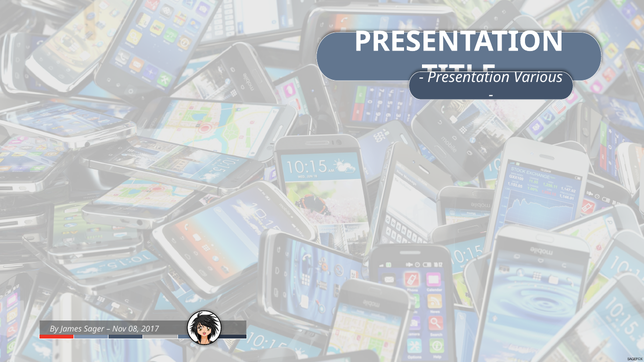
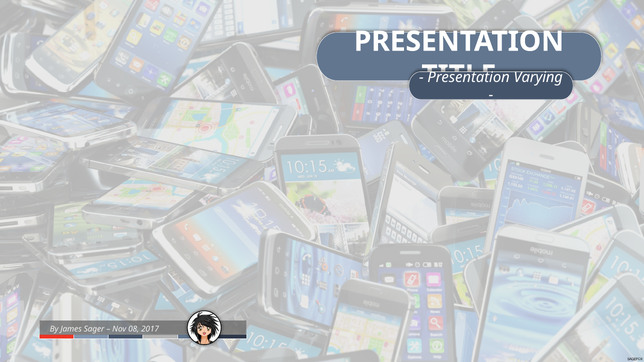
Various: Various -> Varying
